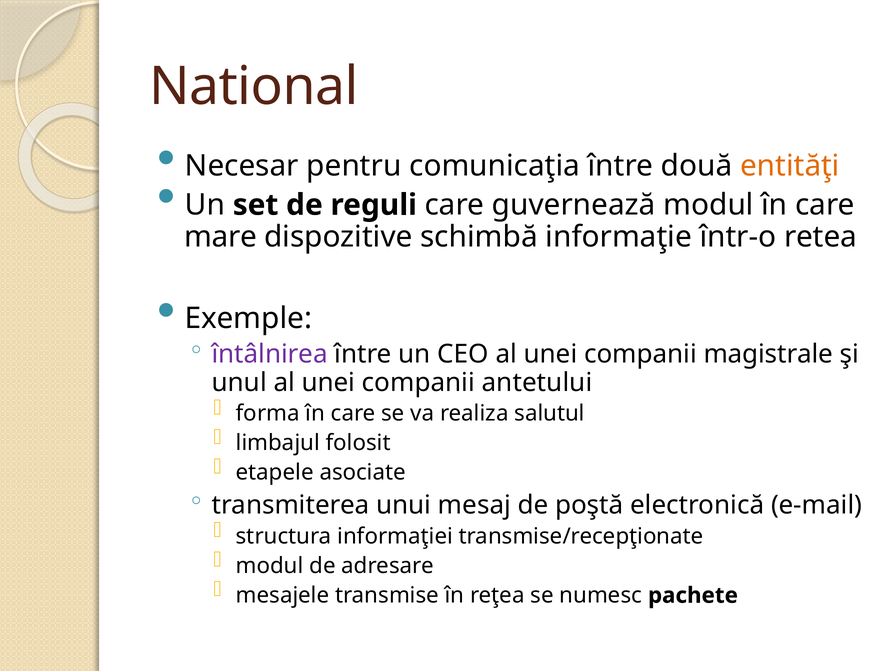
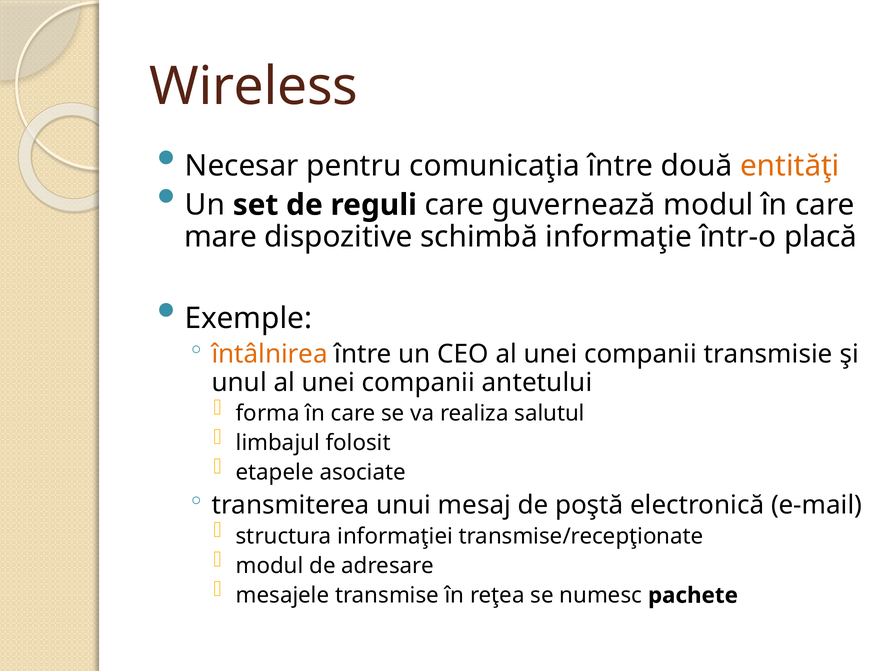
National: National -> Wireless
retea: retea -> placă
întâlnirea colour: purple -> orange
magistrale: magistrale -> transmisie
